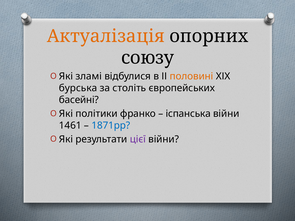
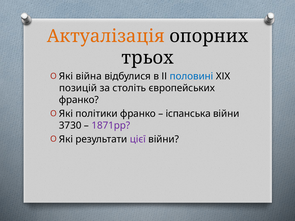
союзу: союзу -> трьох
зламі: зламі -> війна
половині colour: orange -> blue
бурська: бурська -> позицій
басейні at (79, 100): басейні -> франко
1461: 1461 -> 3730
1871рр colour: blue -> purple
